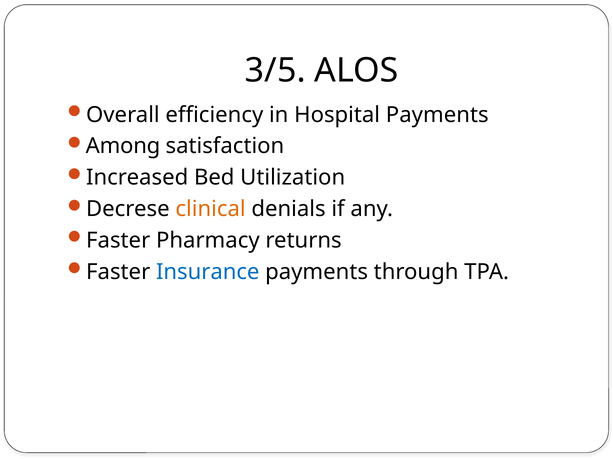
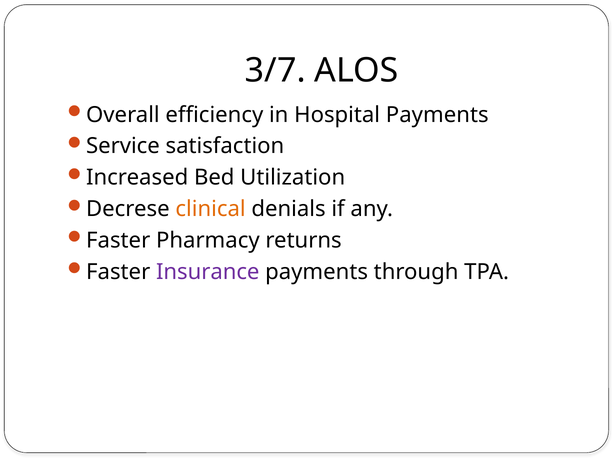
3/5: 3/5 -> 3/7
Among: Among -> Service
Insurance colour: blue -> purple
